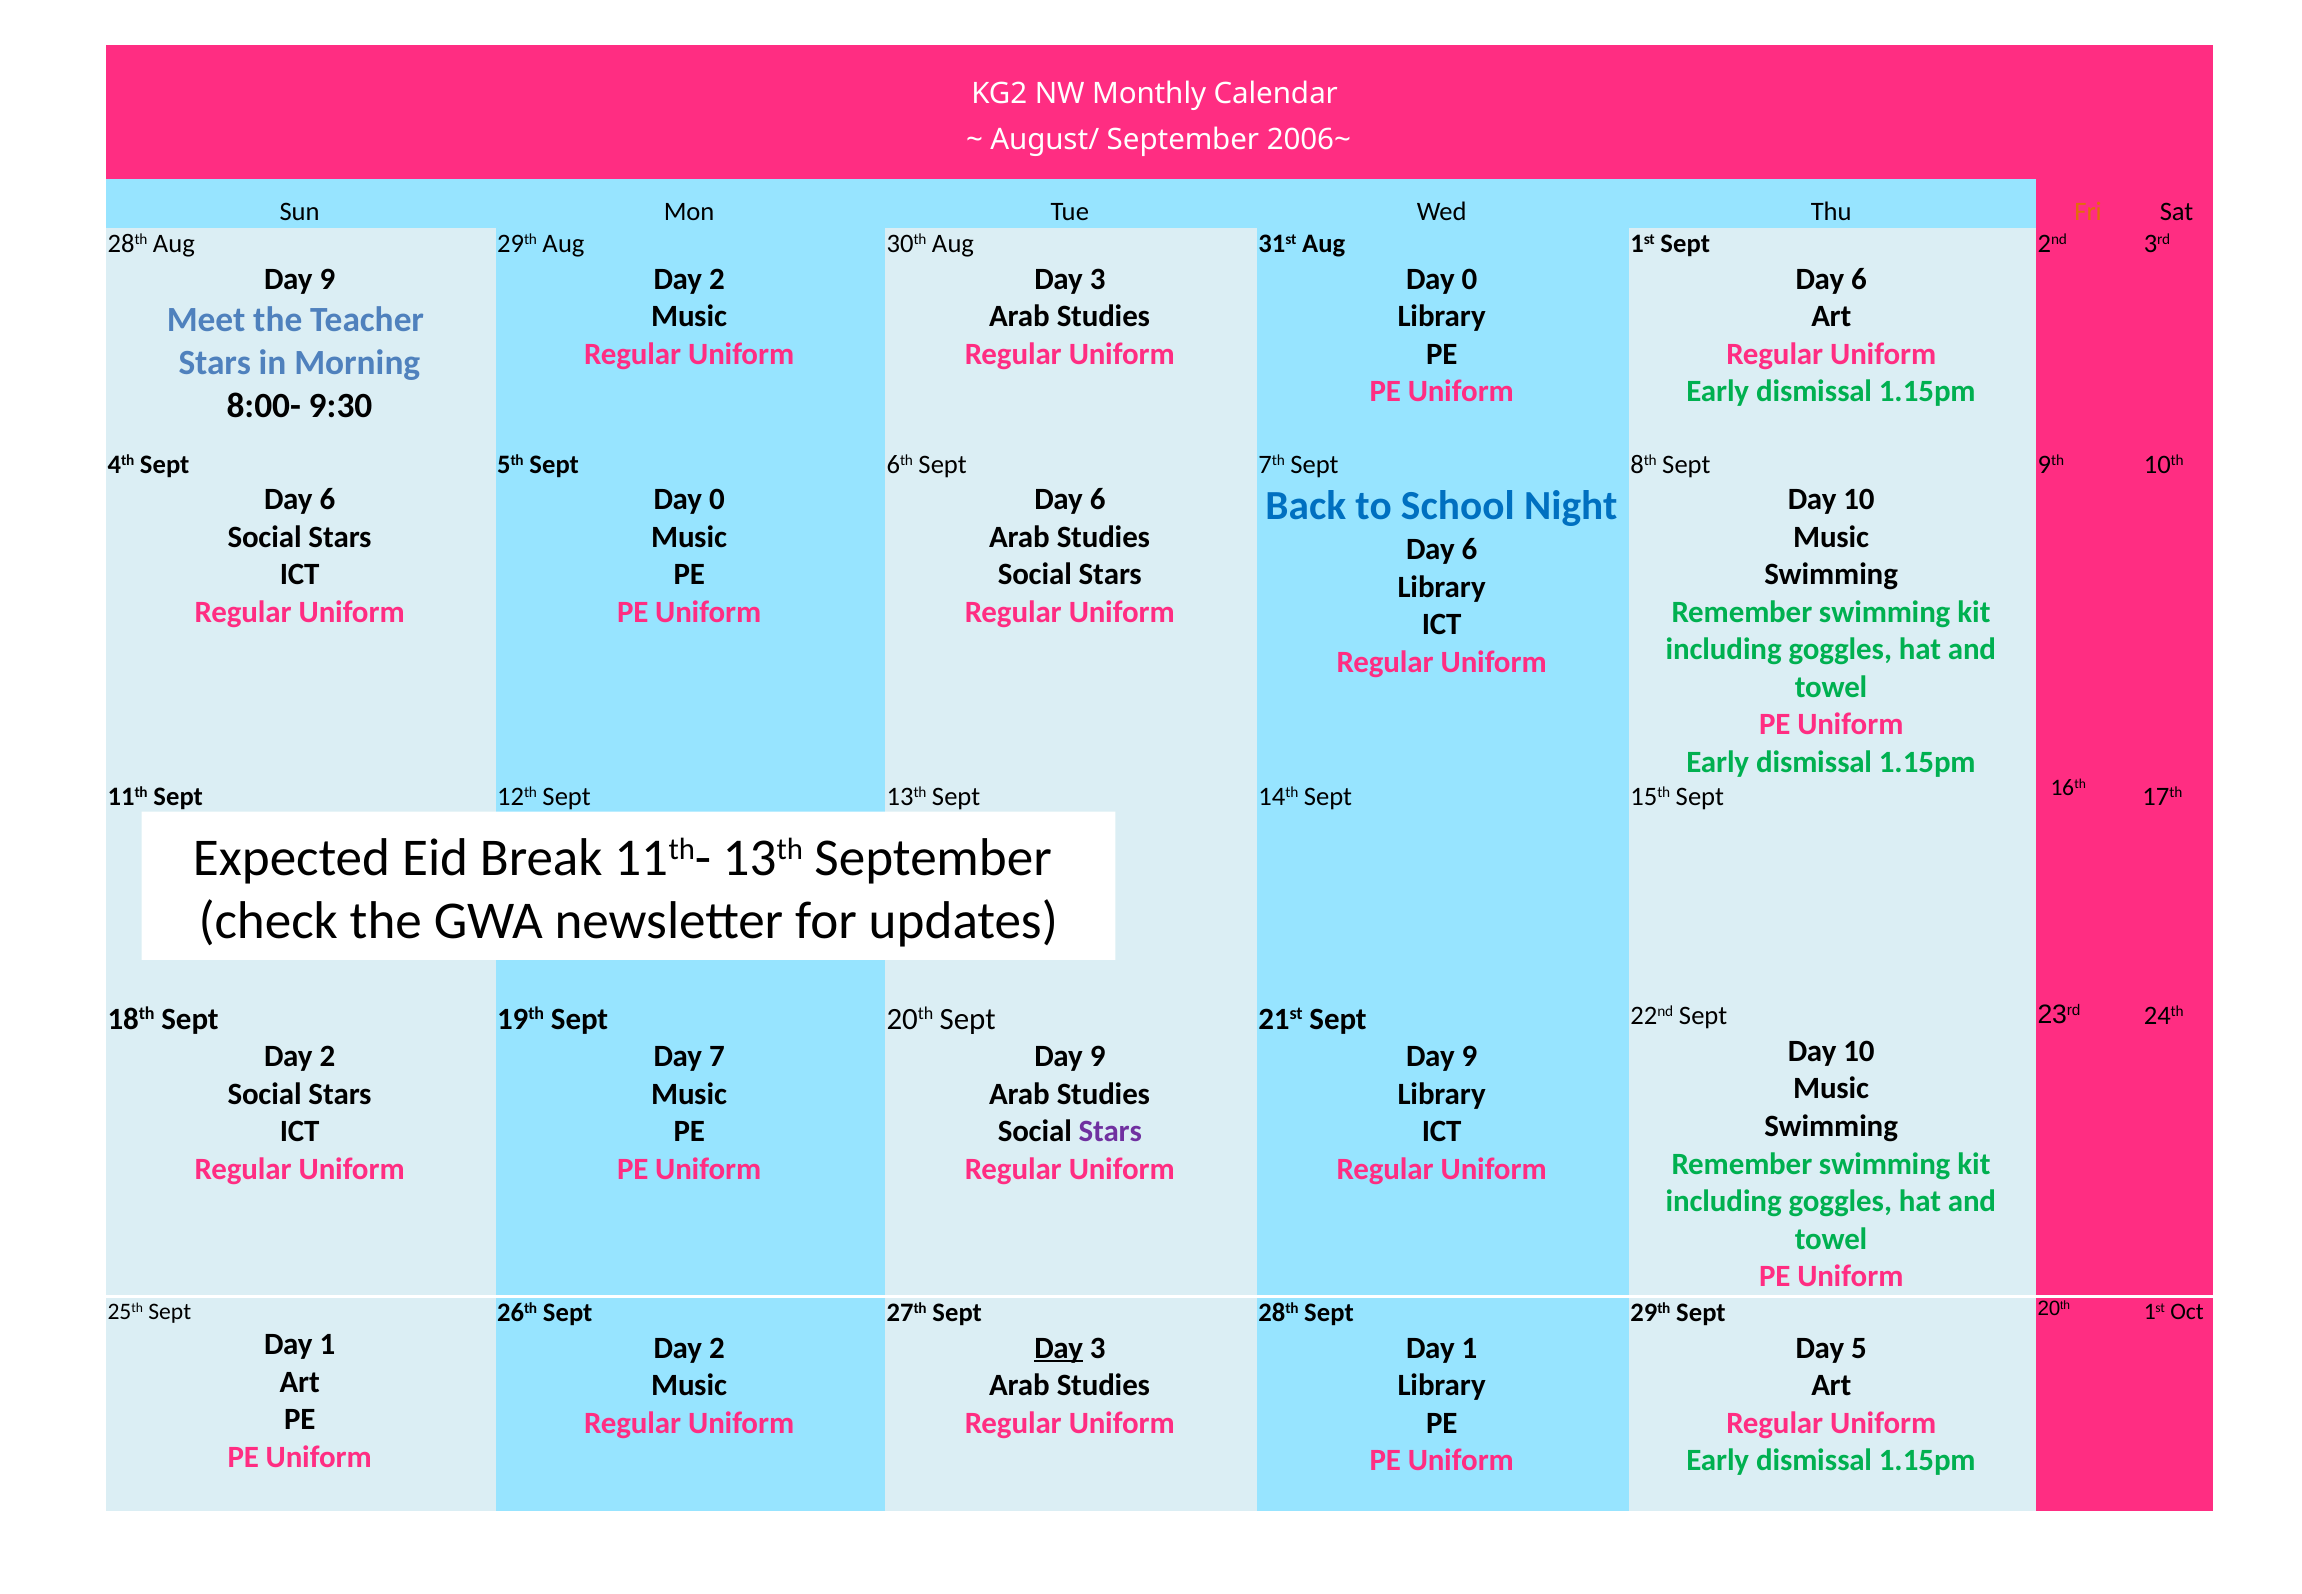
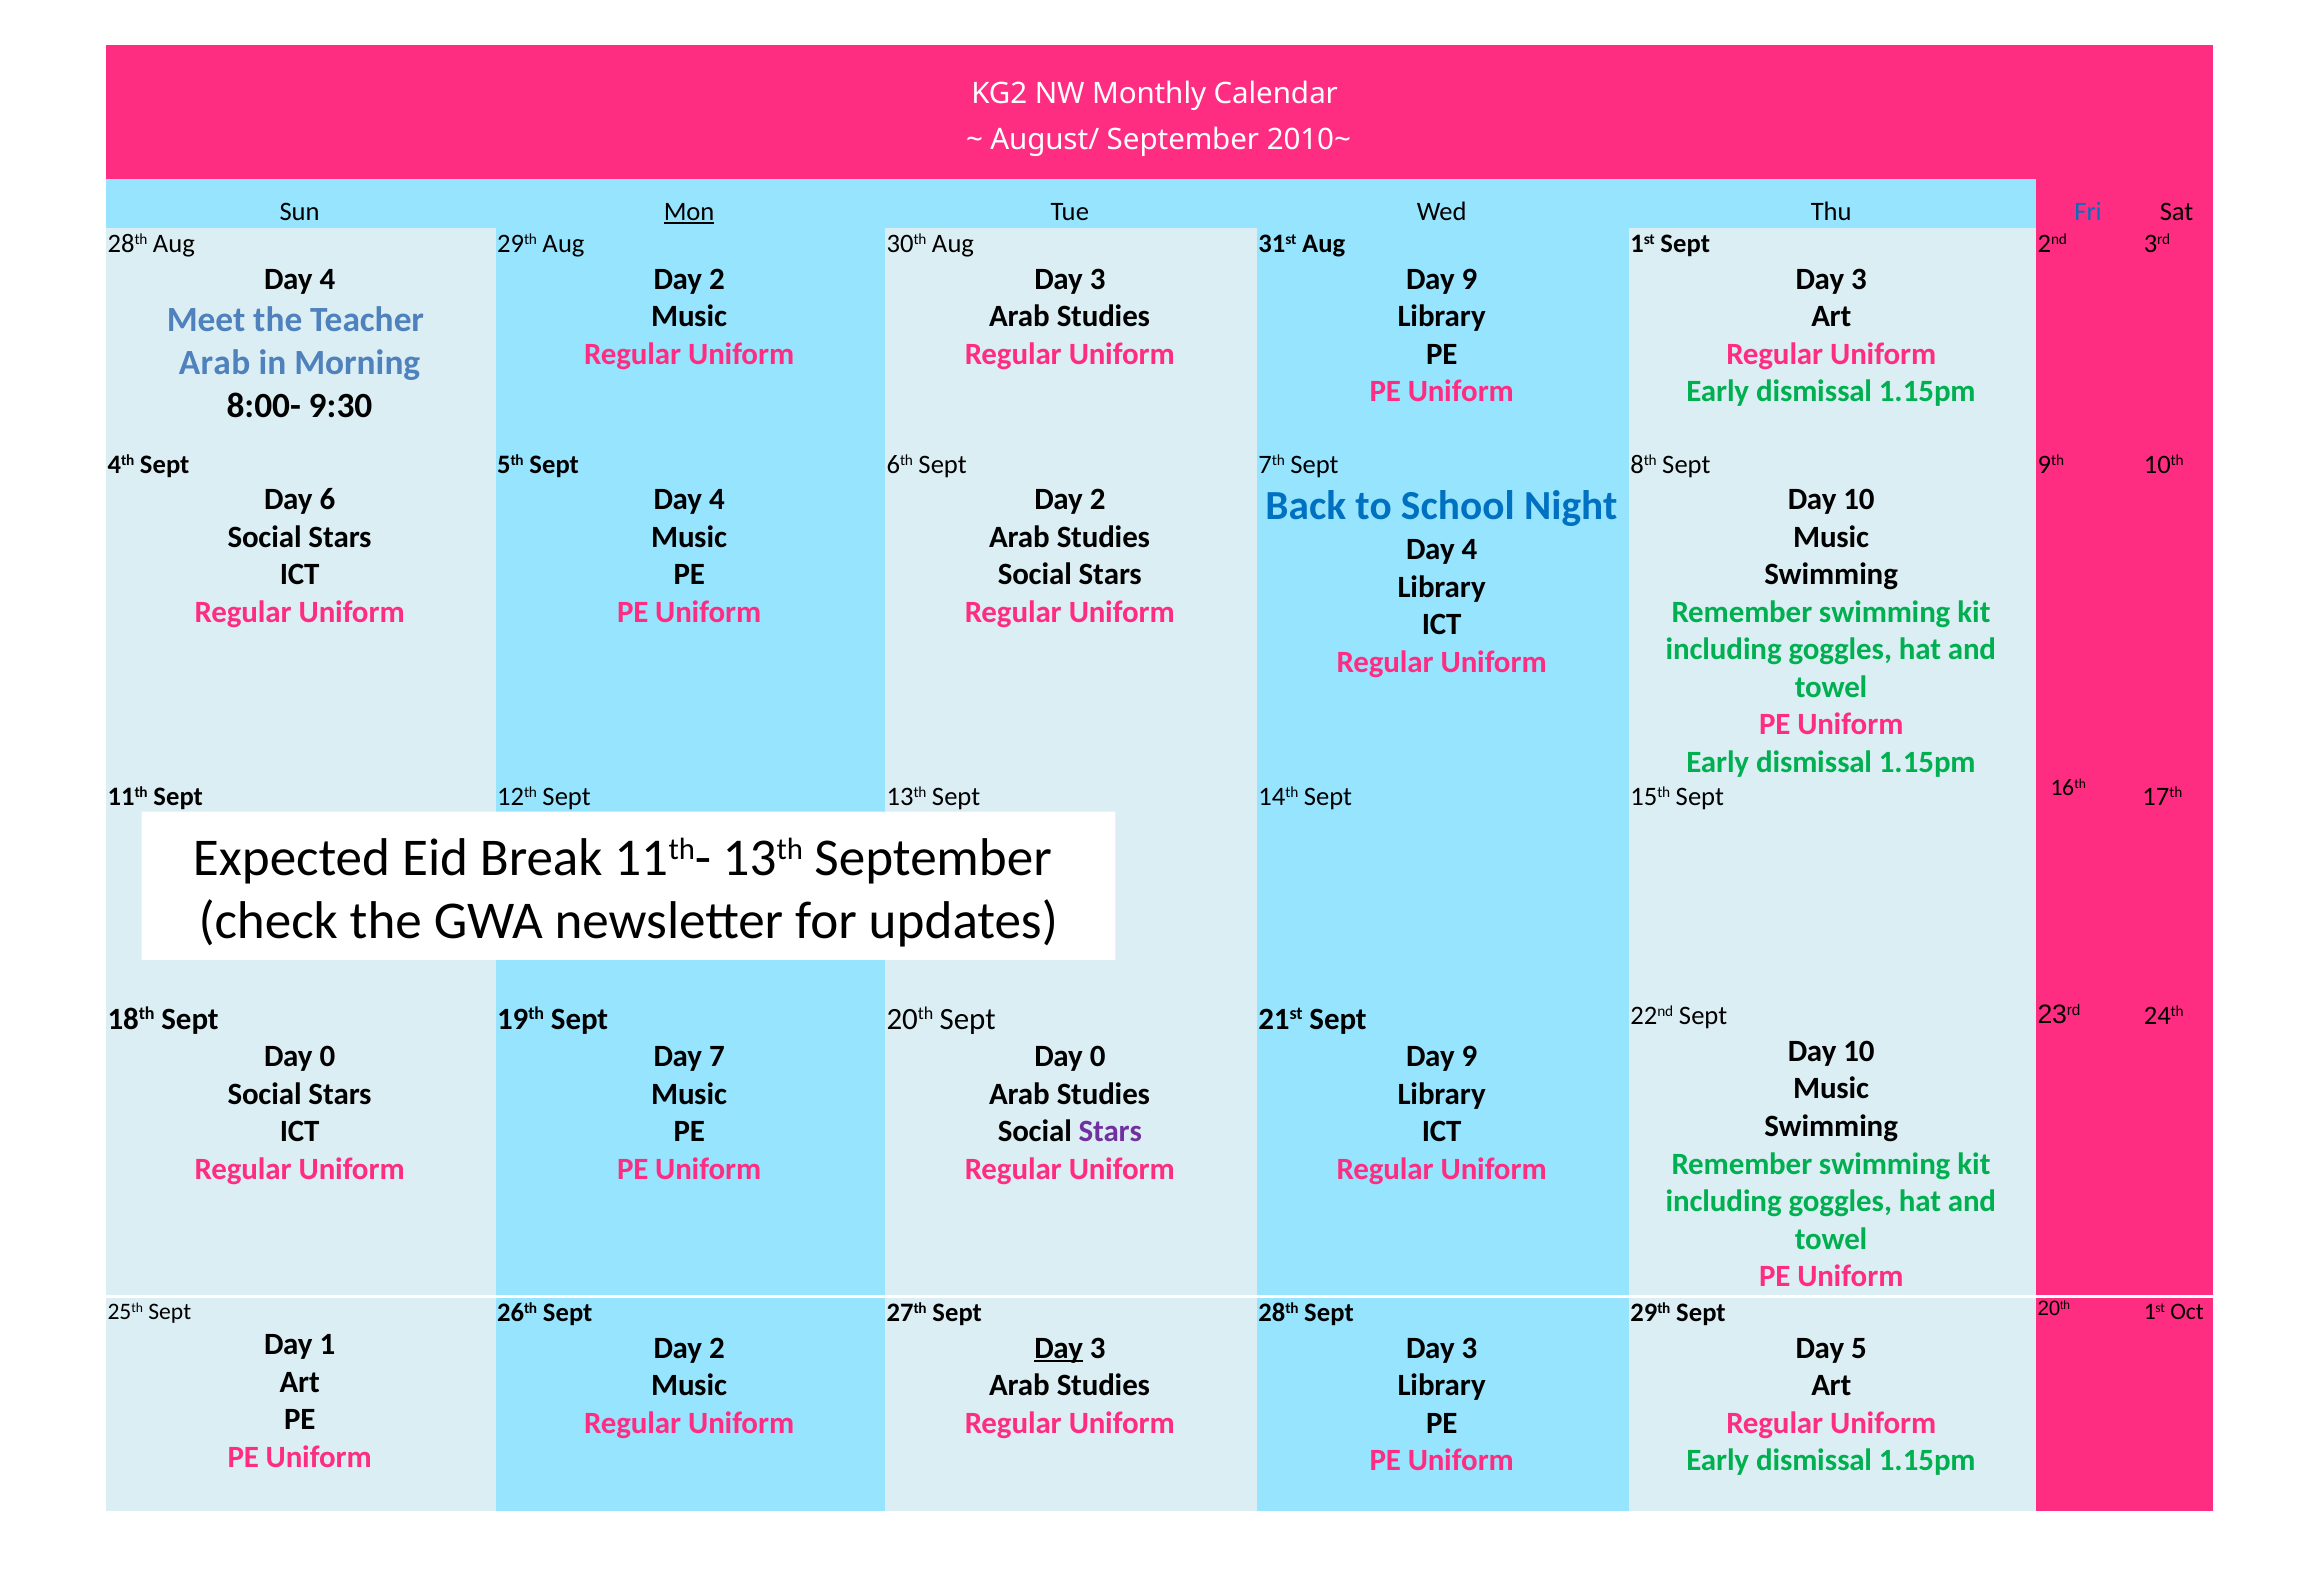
2006~: 2006~ -> 2010~
Mon underline: none -> present
Fri colour: orange -> blue
9 at (327, 279): 9 -> 4
0 at (1469, 279): 0 -> 9
6 at (1859, 279): 6 -> 3
Stars at (215, 363): Stars -> Arab
0 at (717, 499): 0 -> 4
6 at (1098, 499): 6 -> 2
6 at (1469, 549): 6 -> 4
2 at (327, 1056): 2 -> 0
9 at (1098, 1056): 9 -> 0
1 at (1469, 1348): 1 -> 3
